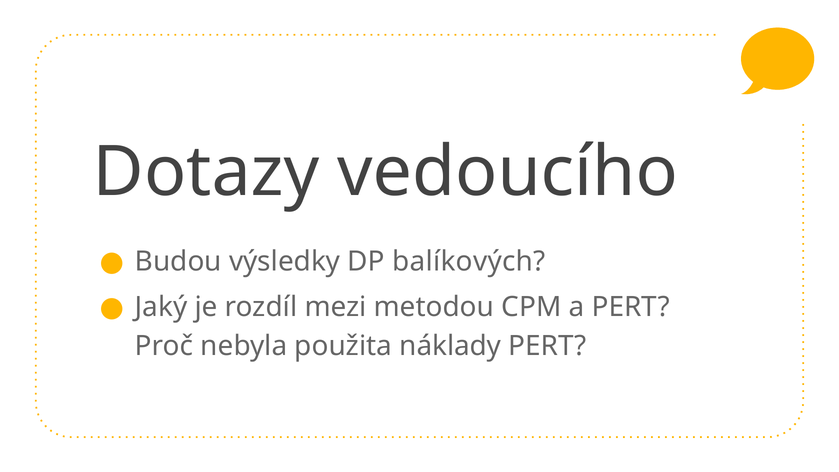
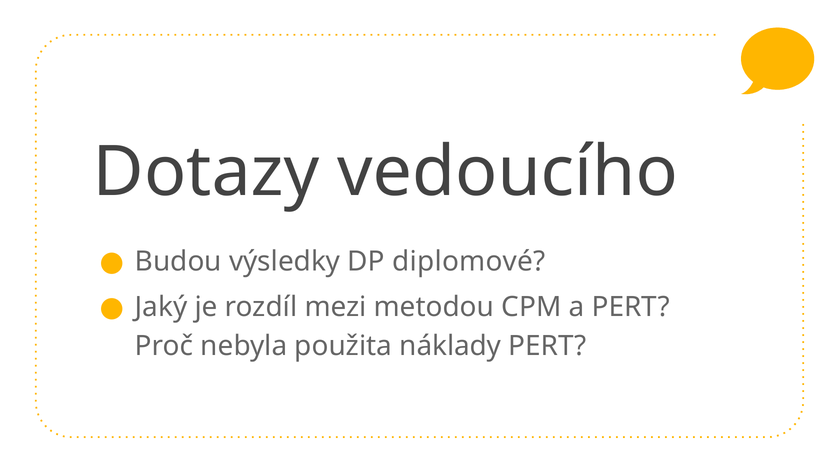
balíkových: balíkových -> diplomové
